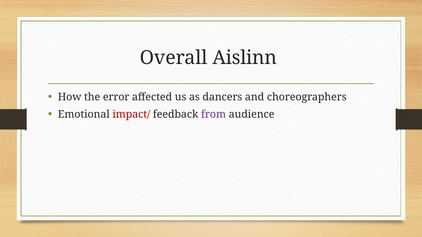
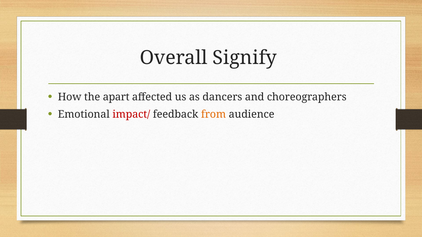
Aislinn: Aislinn -> Signify
error: error -> apart
from colour: purple -> orange
